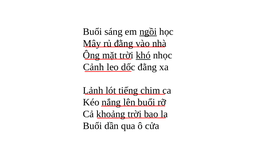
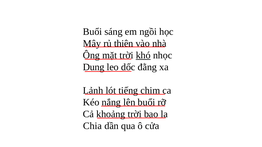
ngồi underline: present -> none
rủ đằng: đằng -> thiên
Cảnh: Cảnh -> Dung
Buổi at (93, 126): Buổi -> Chia
